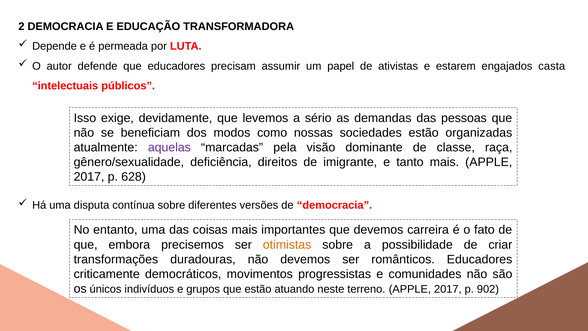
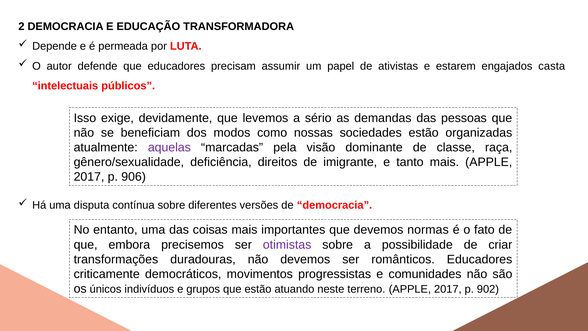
628: 628 -> 906
carreira: carreira -> normas
otimistas colour: orange -> purple
